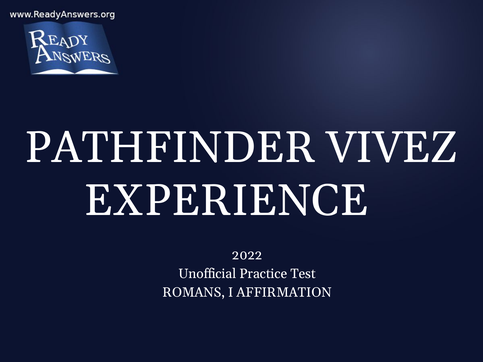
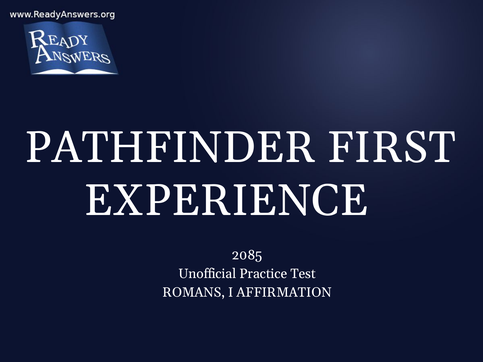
VIVEZ: VIVEZ -> FIRST
2022: 2022 -> 2085
